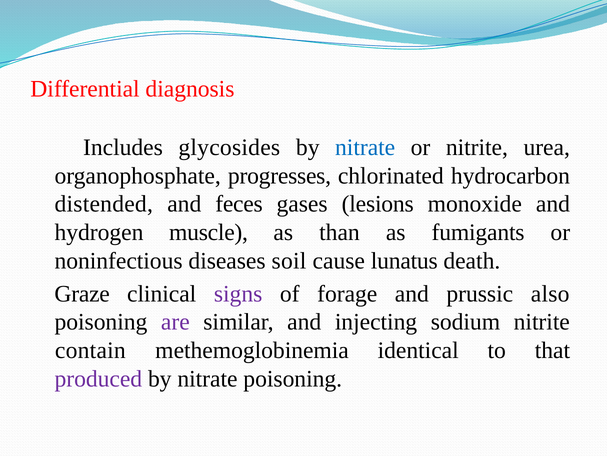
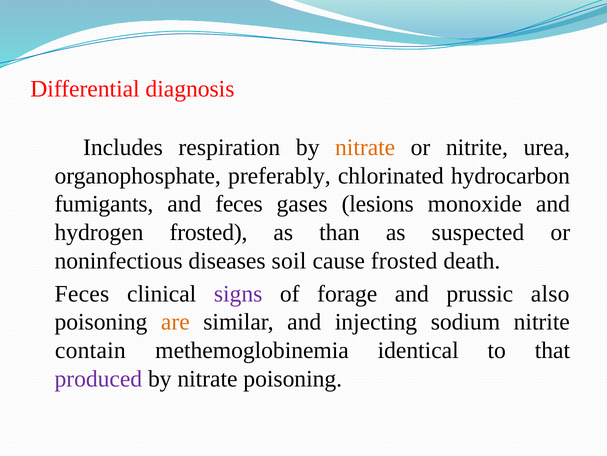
glycosides: glycosides -> respiration
nitrate at (365, 147) colour: blue -> orange
progresses: progresses -> preferably
distended: distended -> fumigants
hydrogen muscle: muscle -> frosted
fumigants: fumigants -> suspected
cause lunatus: lunatus -> frosted
Graze at (82, 293): Graze -> Feces
are colour: purple -> orange
